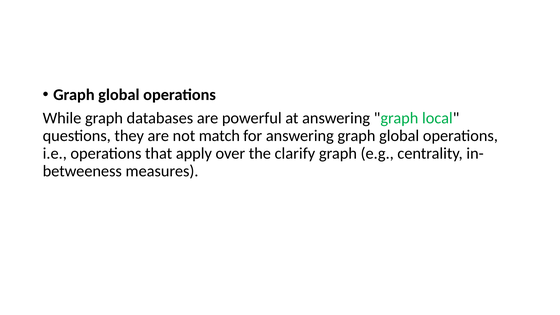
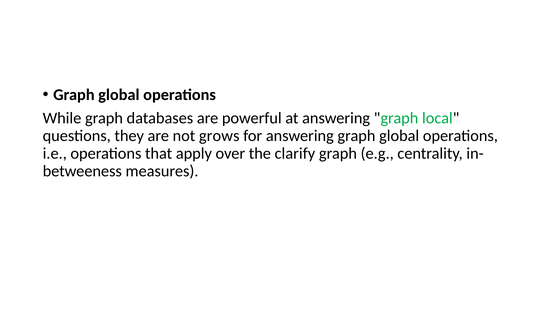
match: match -> grows
